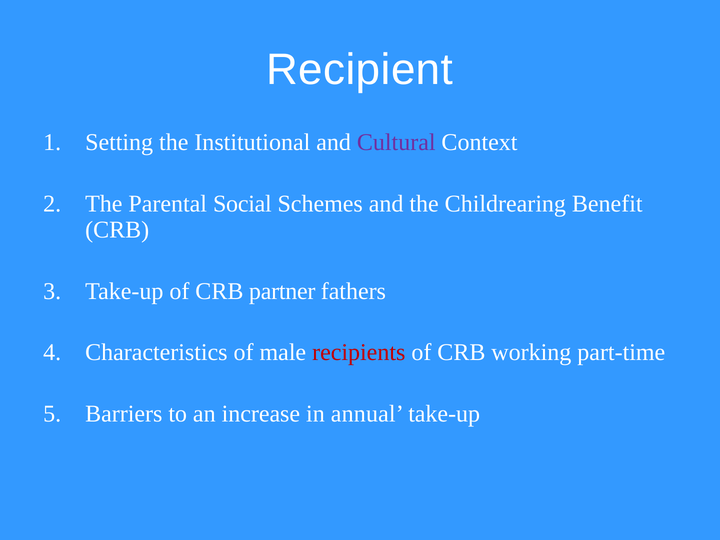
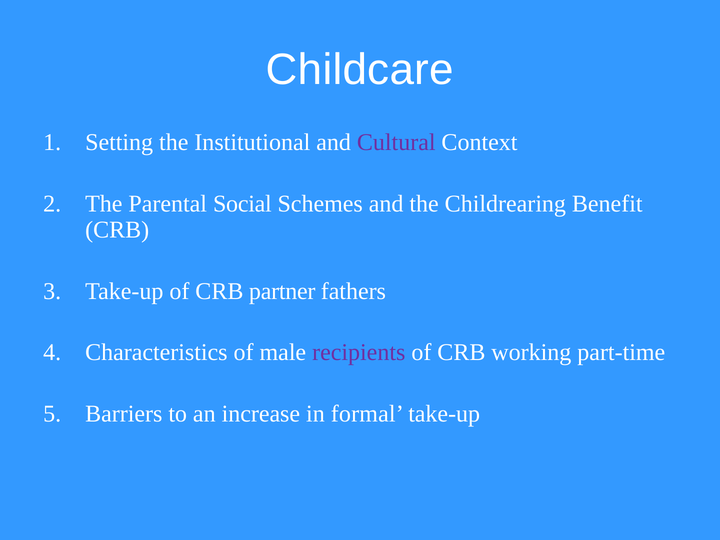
Recipient: Recipient -> Childcare
recipients colour: red -> purple
annual: annual -> formal
